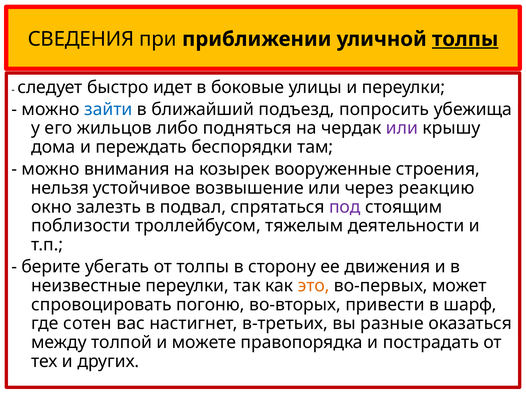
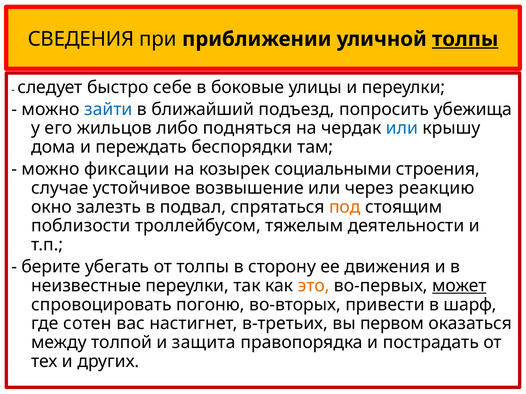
идет: идет -> себе
или at (402, 128) colour: purple -> blue
внимания: внимания -> фиксации
вооруженные: вооруженные -> социальными
нельзя: нельзя -> случае
под colour: purple -> orange
может underline: none -> present
разные: разные -> первом
можете: можете -> защита
